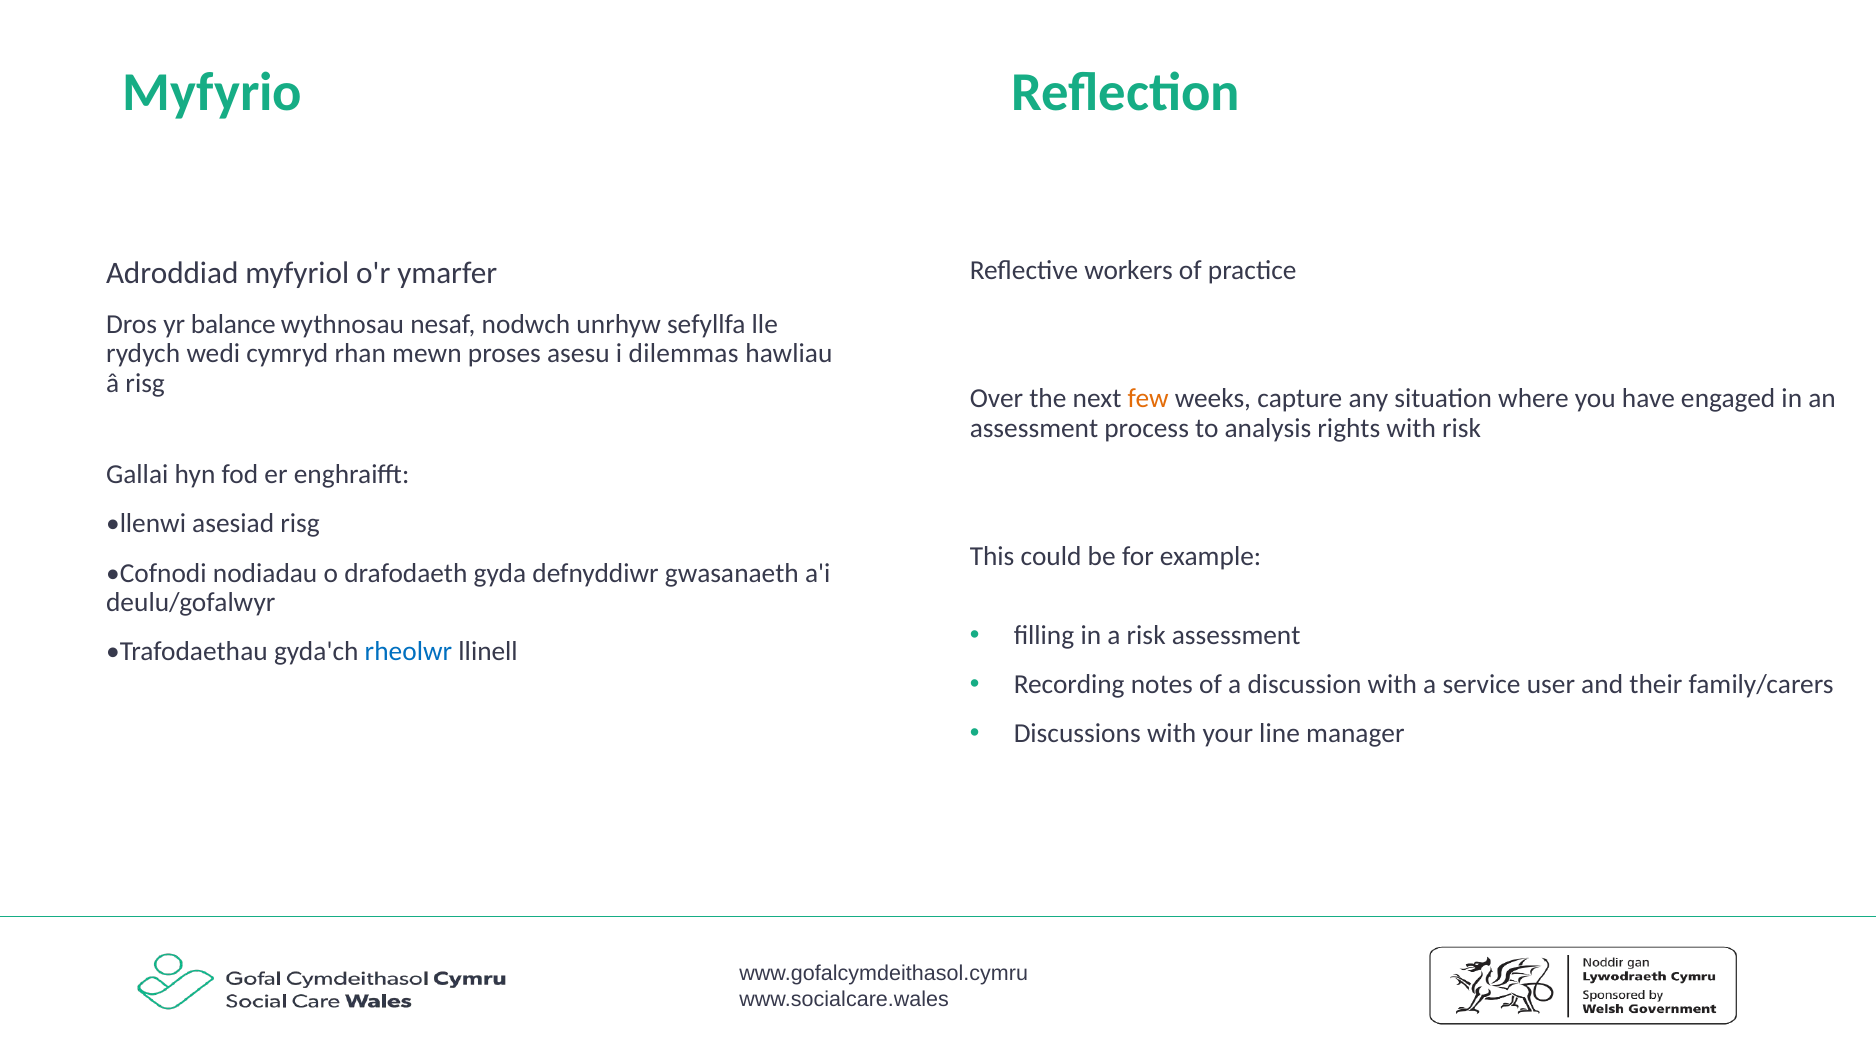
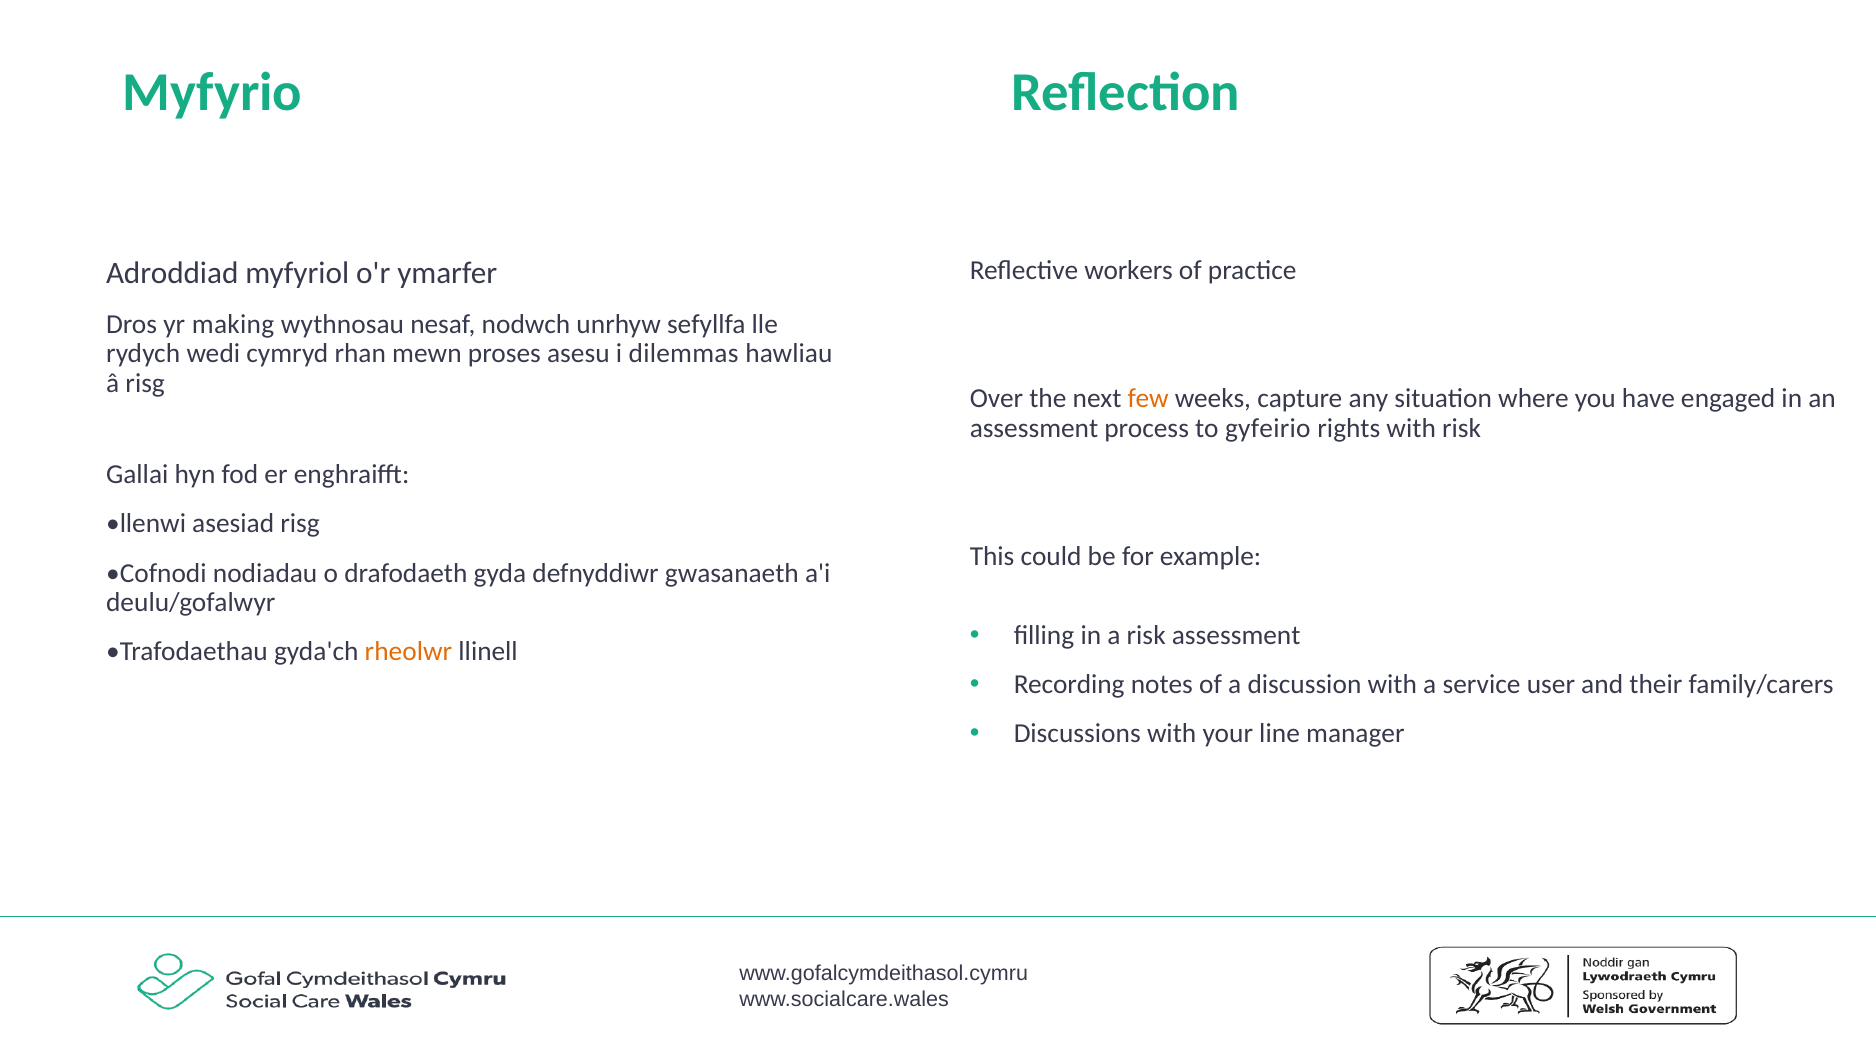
balance: balance -> making
analysis: analysis -> gyfeirio
rheolwr colour: blue -> orange
